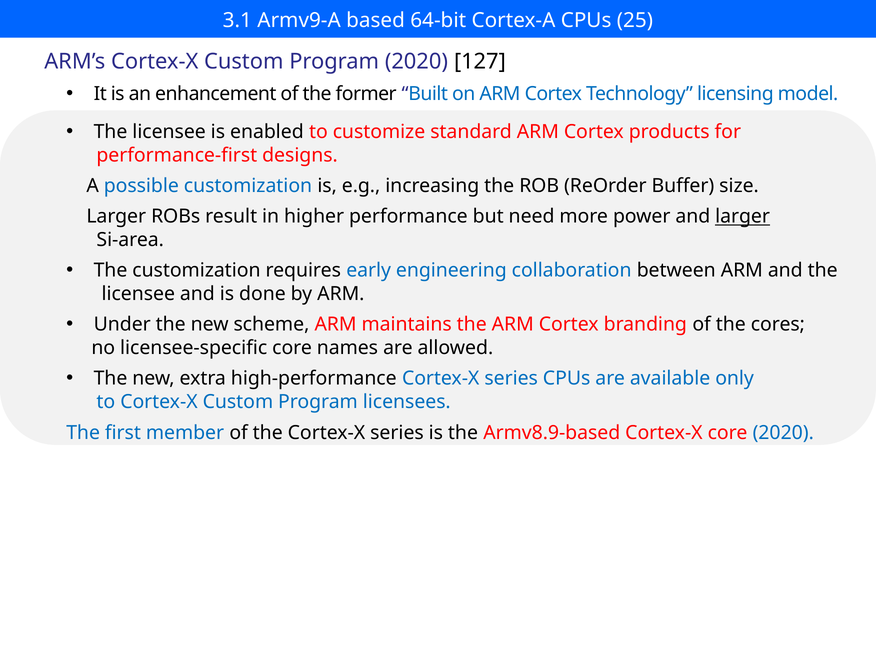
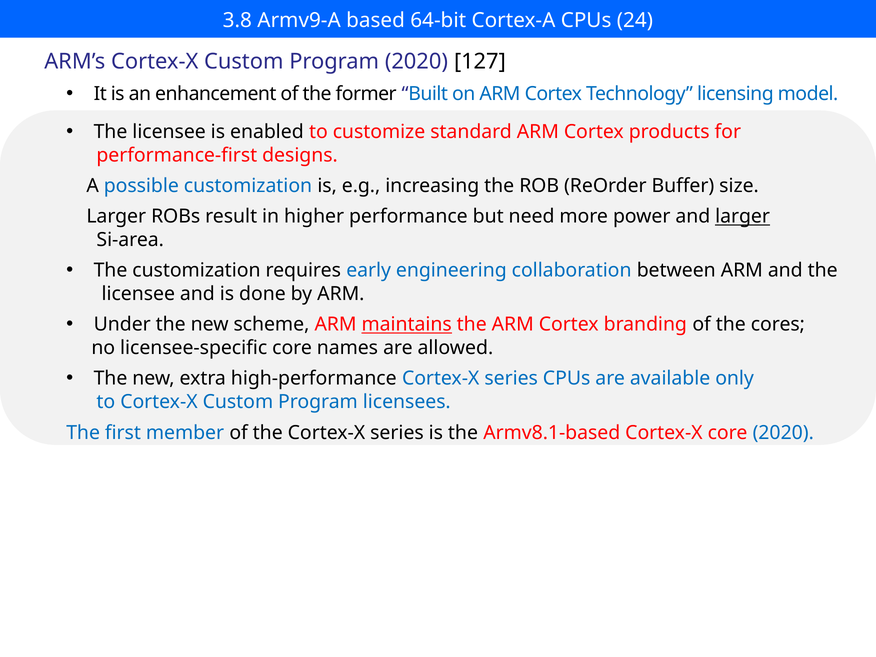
3.1: 3.1 -> 3.8
25: 25 -> 24
maintains underline: none -> present
Armv8.9-based: Armv8.9-based -> Armv8.1-based
